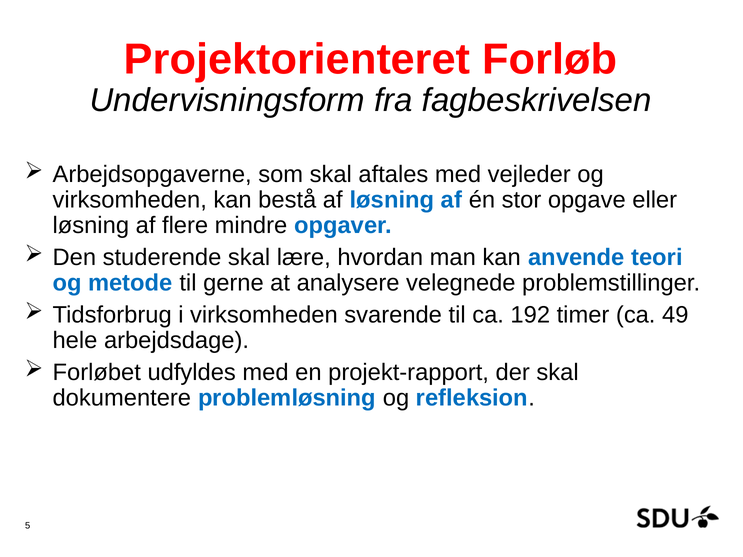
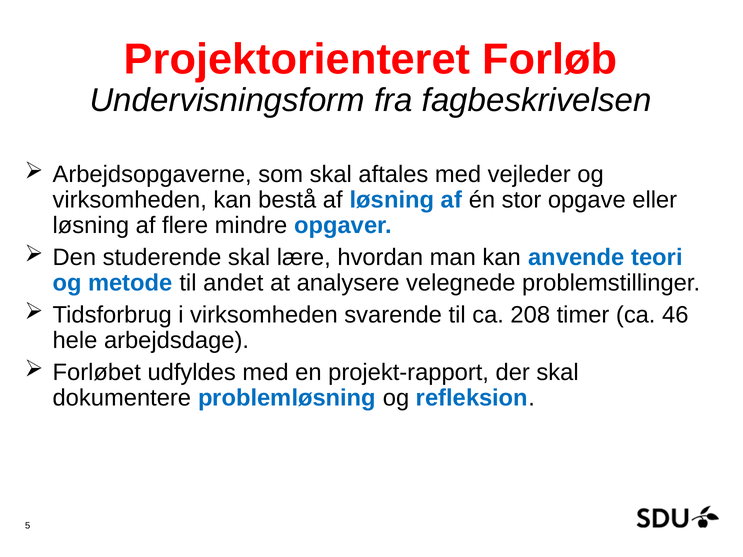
gerne: gerne -> andet
192: 192 -> 208
49: 49 -> 46
